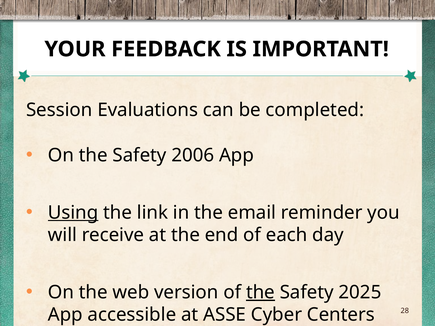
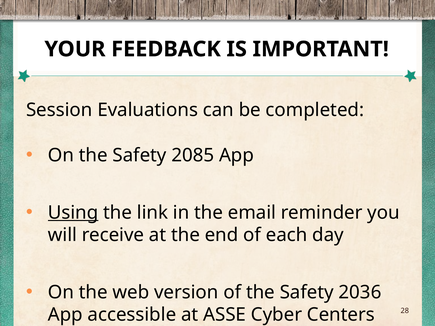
2006: 2006 -> 2085
the at (260, 292) underline: present -> none
2025: 2025 -> 2036
